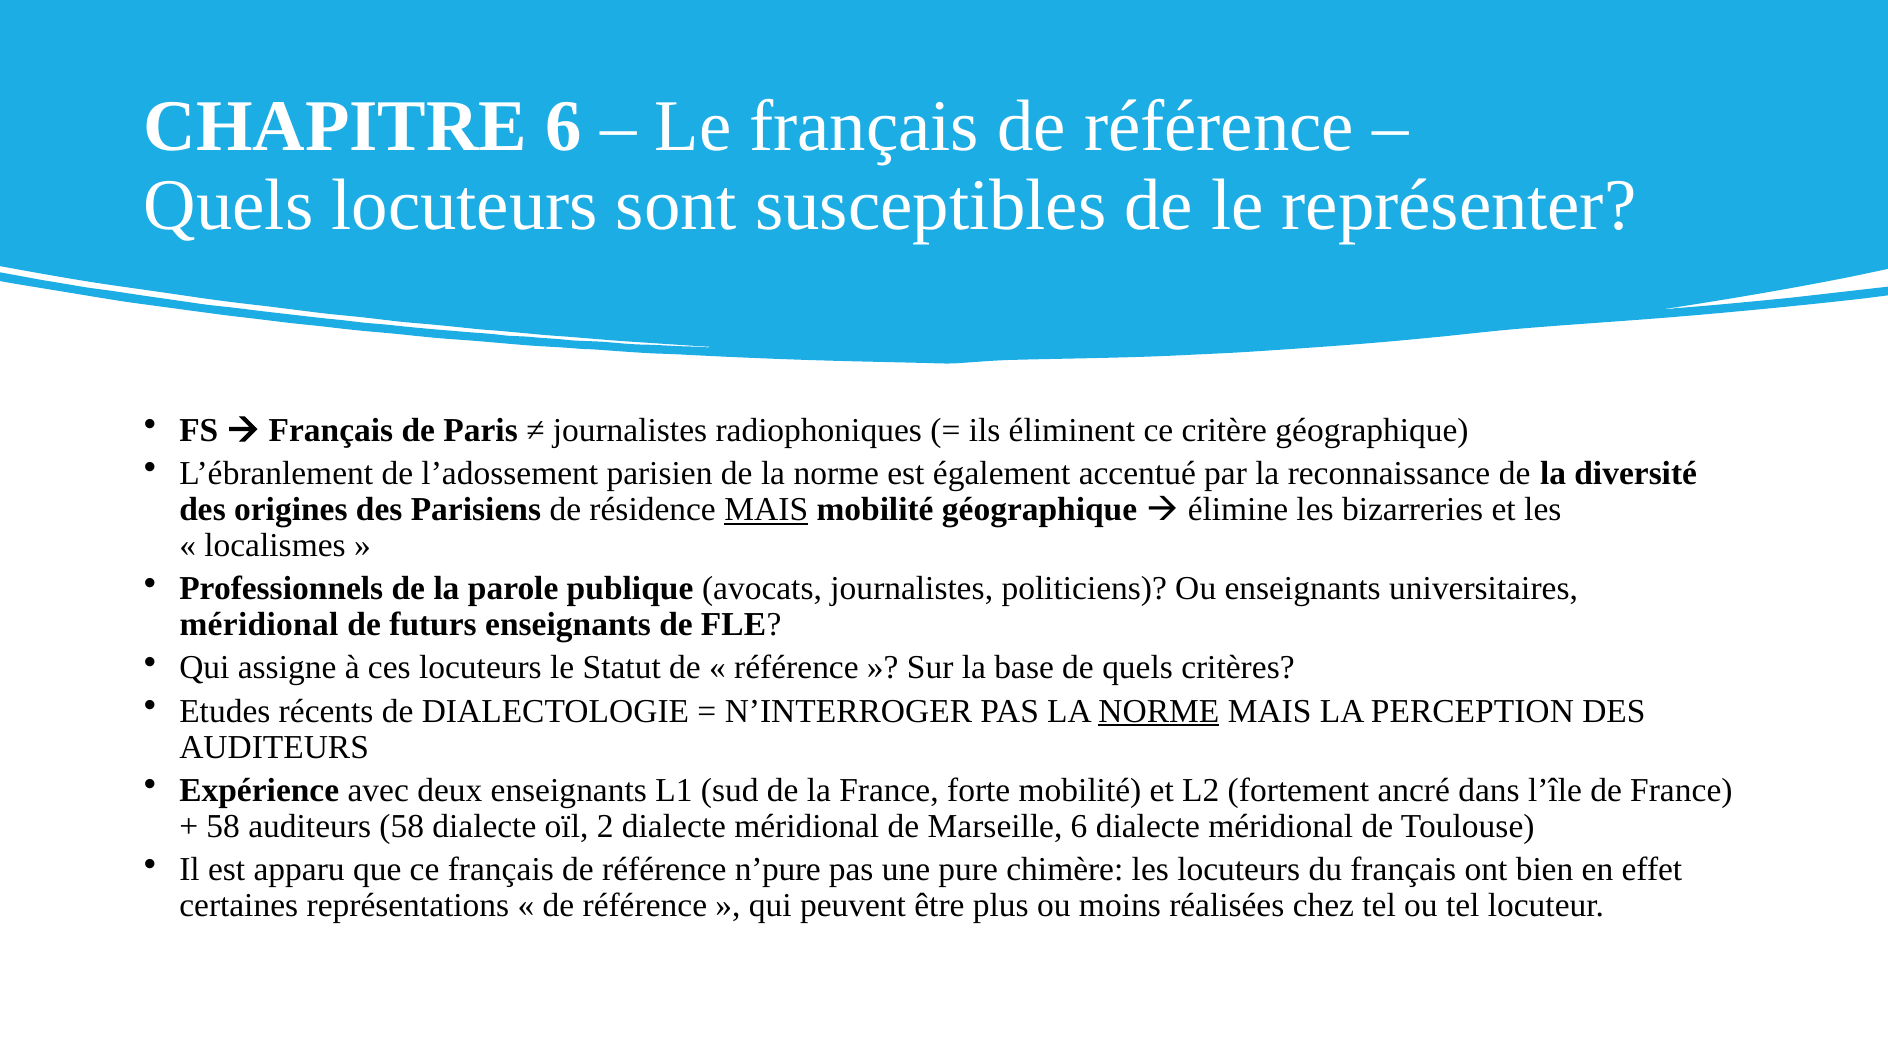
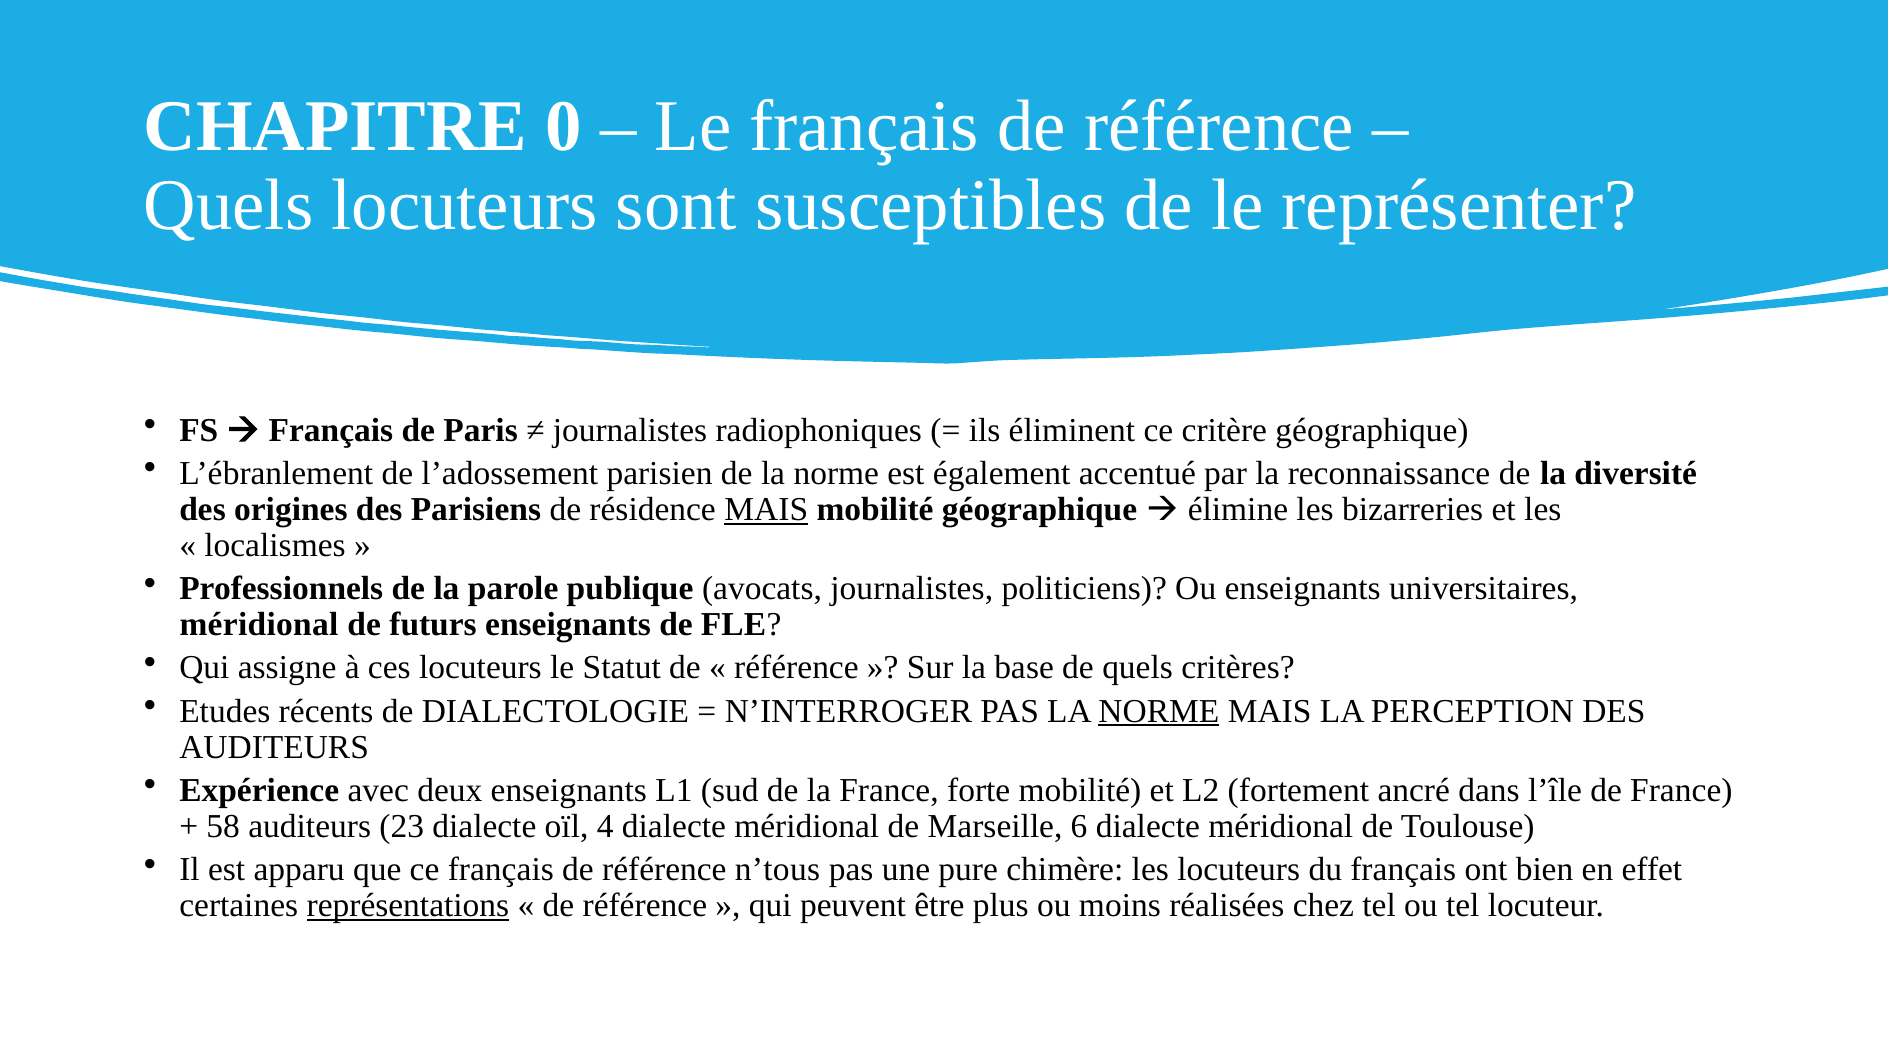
CHAPITRE 6: 6 -> 0
auditeurs 58: 58 -> 23
2: 2 -> 4
n’pure: n’pure -> n’tous
représentations underline: none -> present
